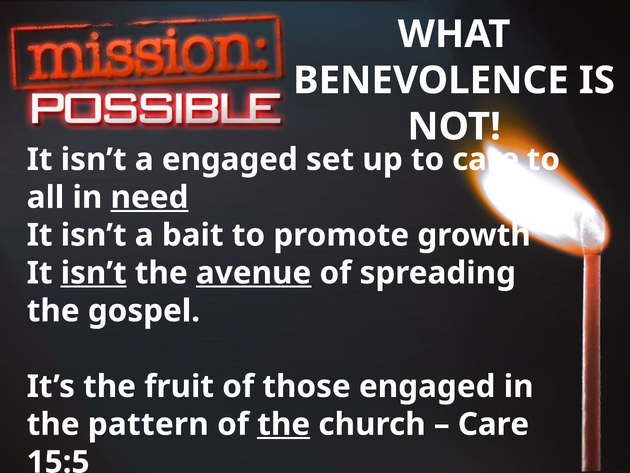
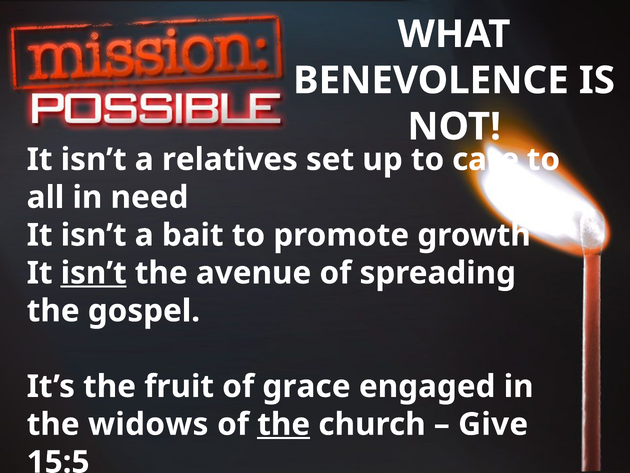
a engaged: engaged -> relatives
need underline: present -> none
avenue underline: present -> none
those: those -> grace
pattern: pattern -> widows
Care at (493, 424): Care -> Give
